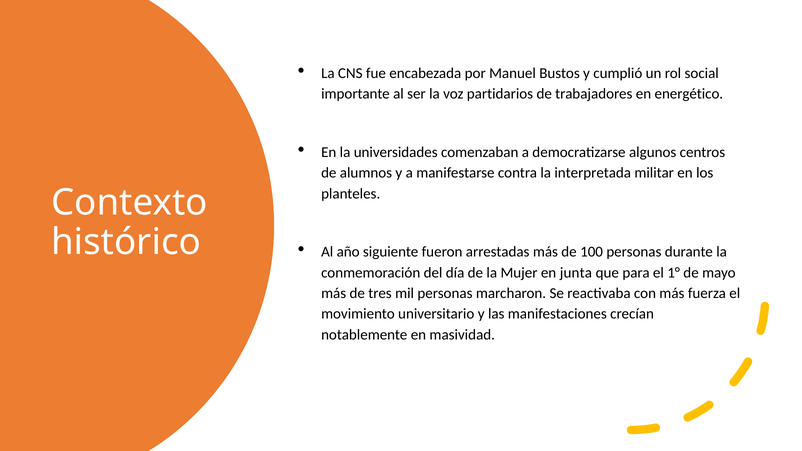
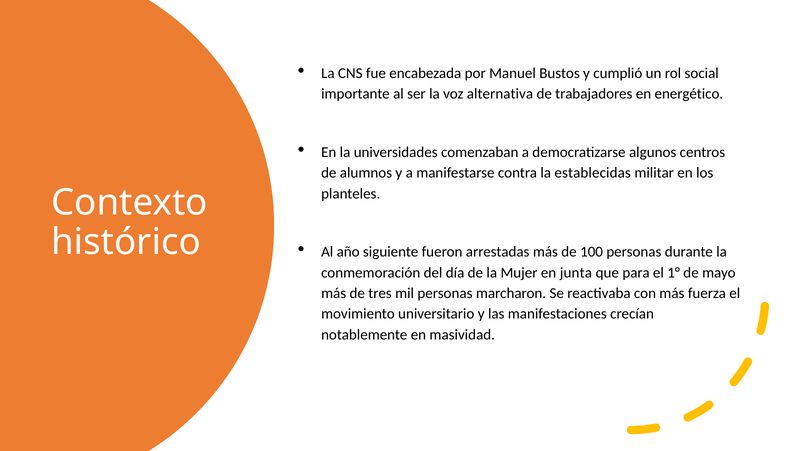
partidarios: partidarios -> alternativa
interpretada: interpretada -> establecidas
